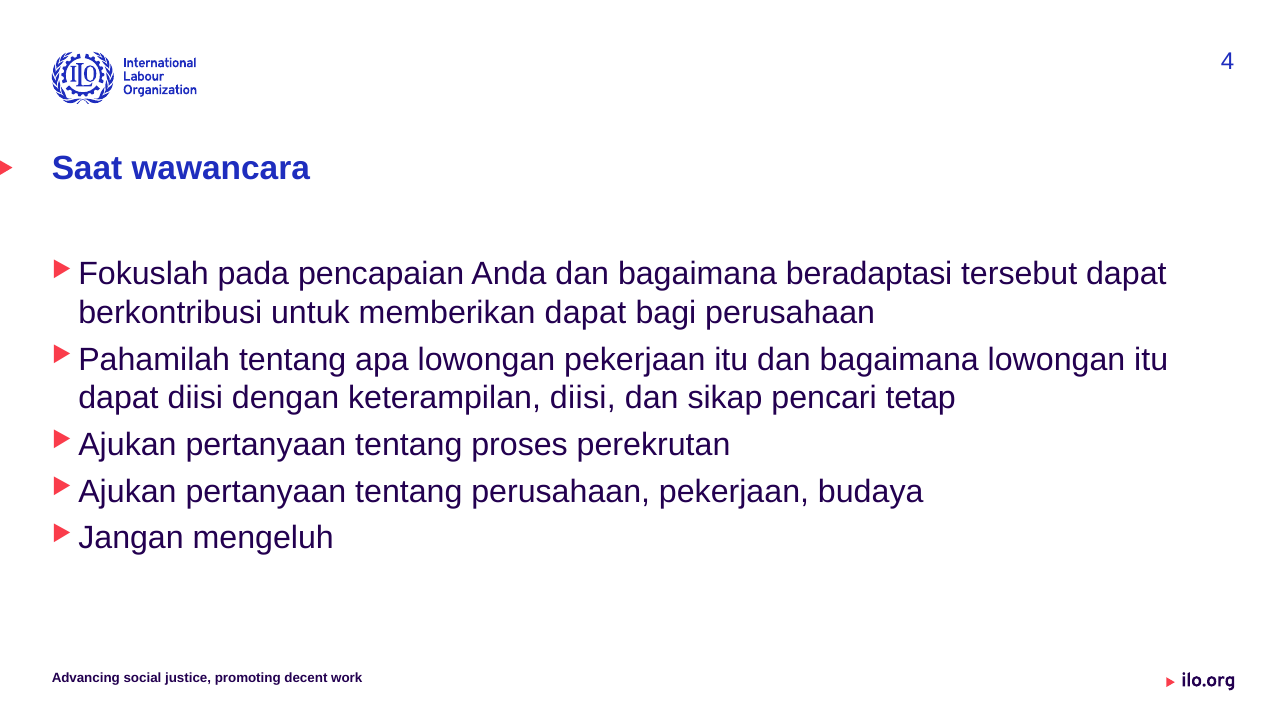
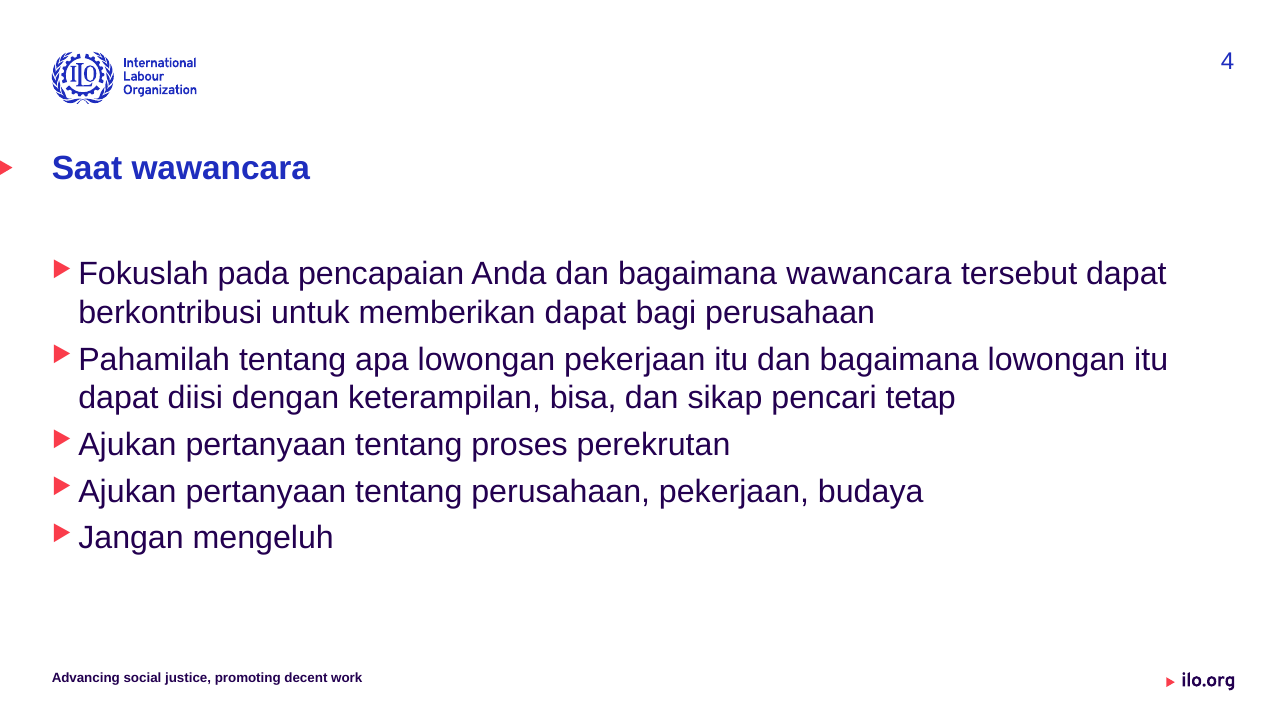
bagaimana beradaptasi: beradaptasi -> wawancara
keterampilan diisi: diisi -> bisa
